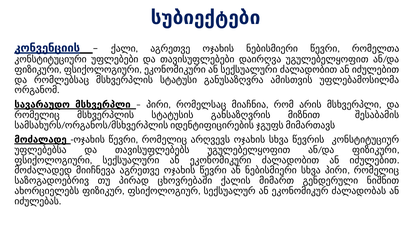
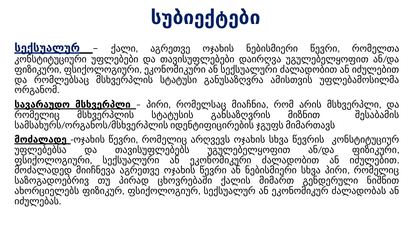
კონვენციის at (47, 48): კონვენციის -> სექსუალურ
